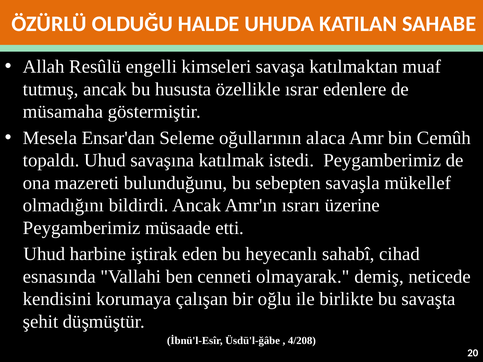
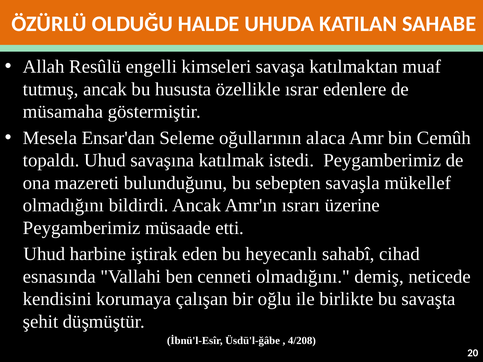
cenneti olmayarak: olmayarak -> olmadığını
